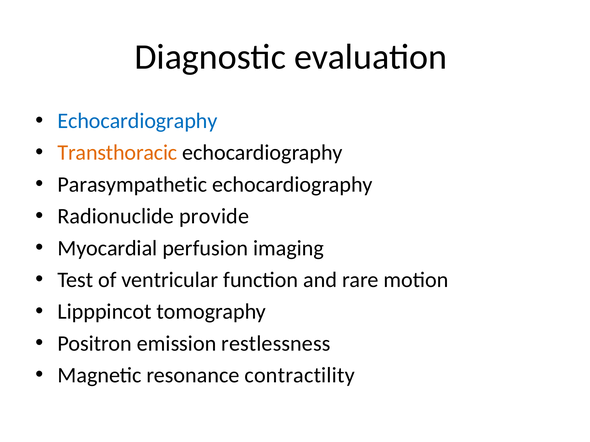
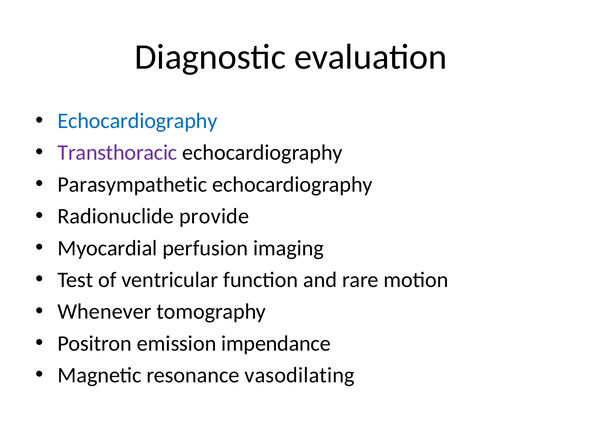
Transthoracic colour: orange -> purple
Lipppincot: Lipppincot -> Whenever
restlessness: restlessness -> impendance
contractility: contractility -> vasodilating
